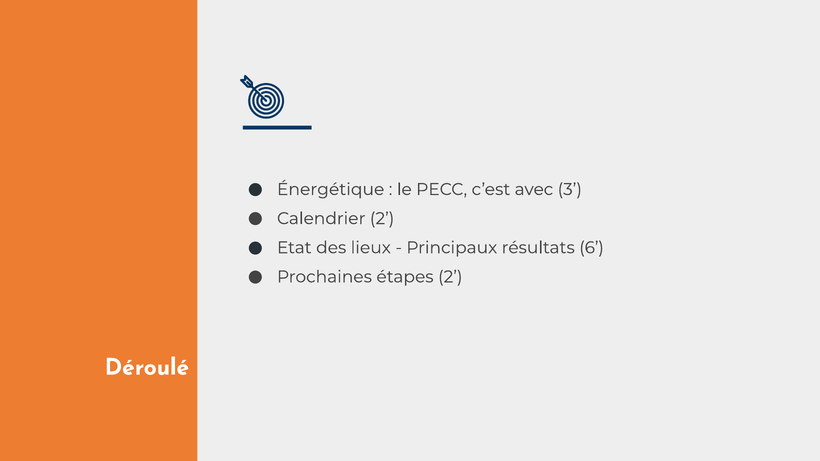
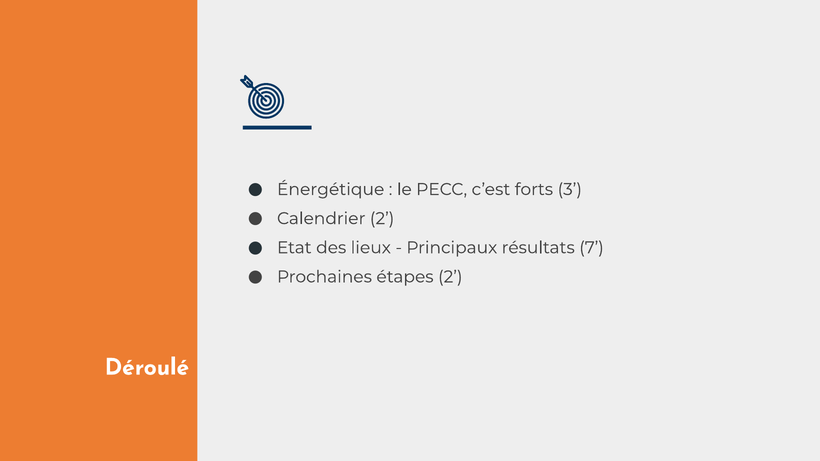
avec: avec -> forts
6: 6 -> 7
